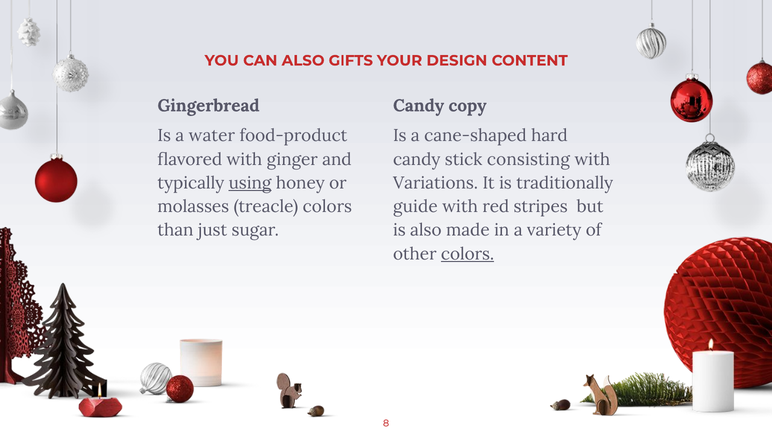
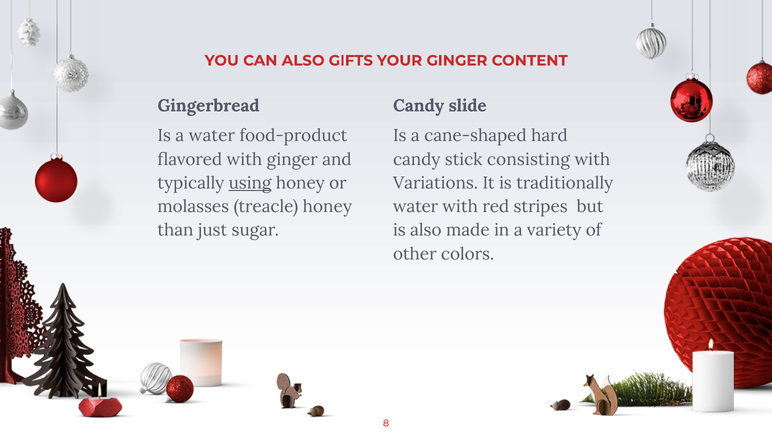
YOUR DESIGN: DESIGN -> GINGER
copy: copy -> slide
treacle colors: colors -> honey
guide at (415, 207): guide -> water
colors at (468, 254) underline: present -> none
